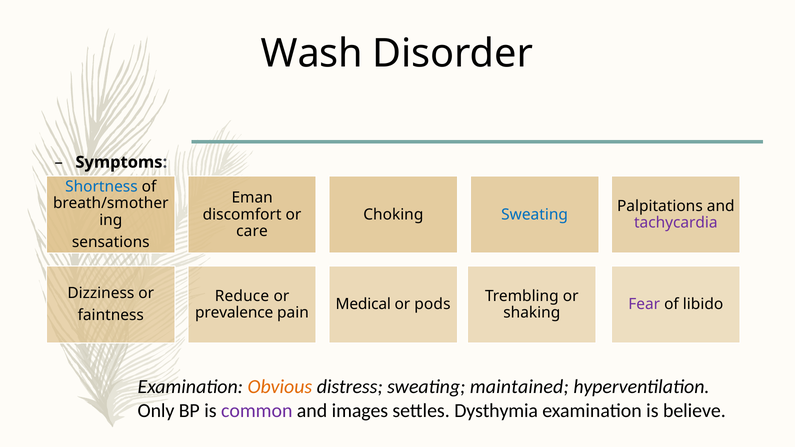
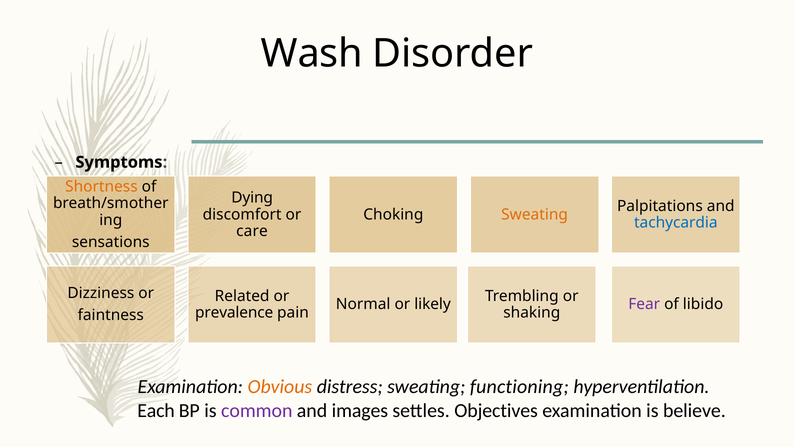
Shortness colour: blue -> orange
Eman: Eman -> Dying
Sweating at (535, 215) colour: blue -> orange
tachycardia colour: purple -> blue
Reduce: Reduce -> Related
Medical: Medical -> Normal
pods: pods -> likely
maintained: maintained -> functioning
Only: Only -> Each
Dysthymia: Dysthymia -> Objectives
